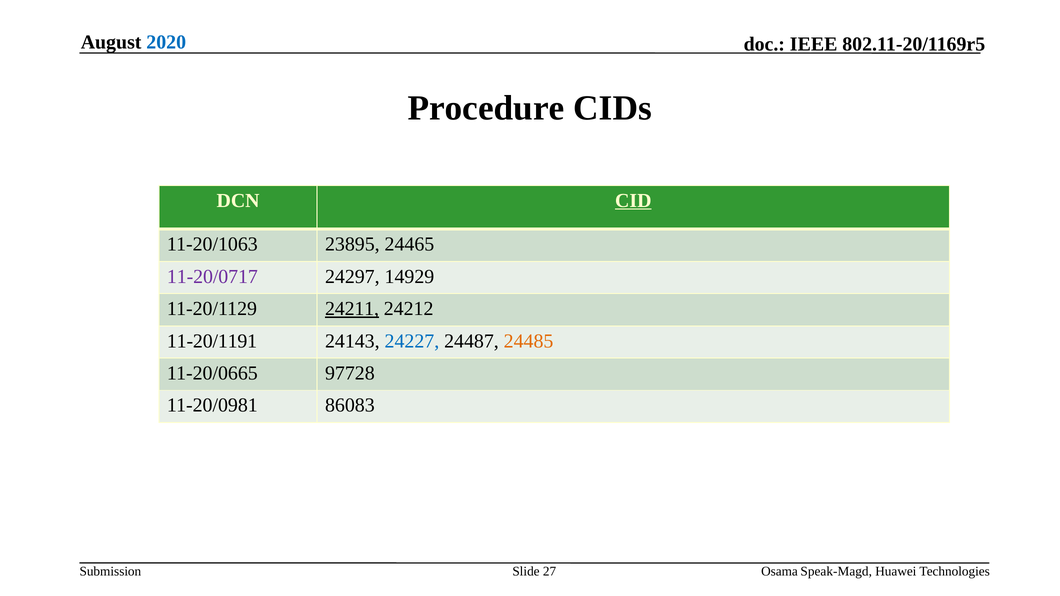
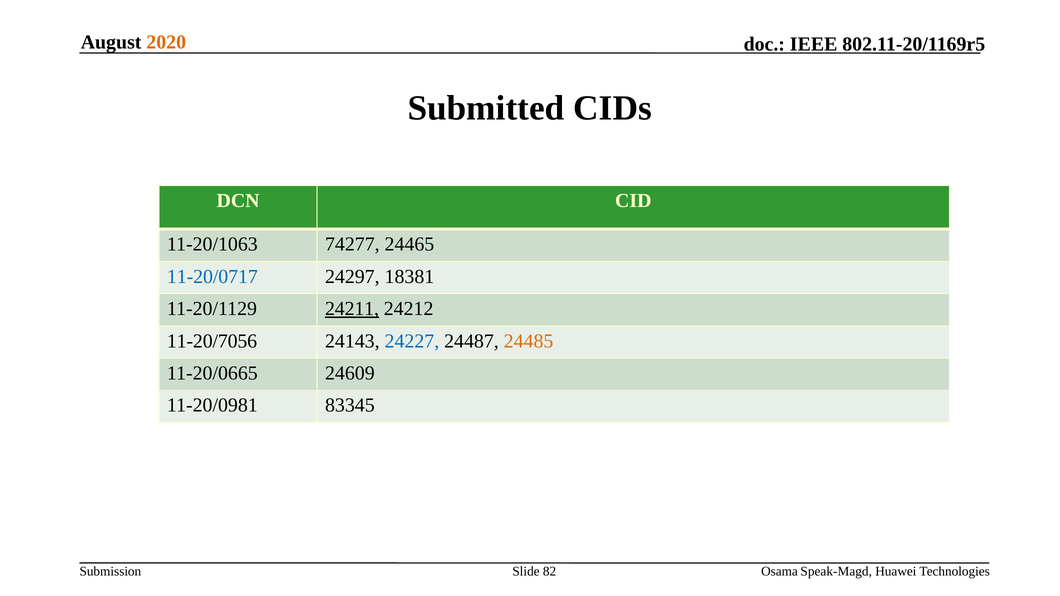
2020 colour: blue -> orange
Procedure: Procedure -> Submitted
CID underline: present -> none
23895: 23895 -> 74277
11-20/0717 colour: purple -> blue
14929: 14929 -> 18381
11-20/1191: 11-20/1191 -> 11-20/7056
97728: 97728 -> 24609
86083: 86083 -> 83345
27: 27 -> 82
